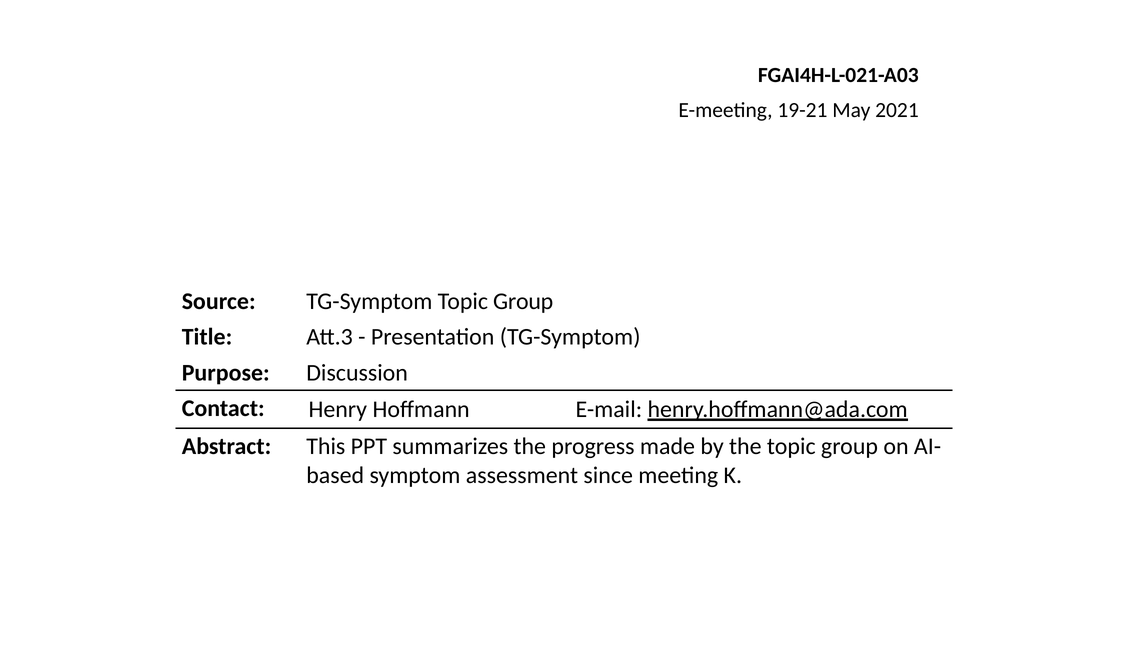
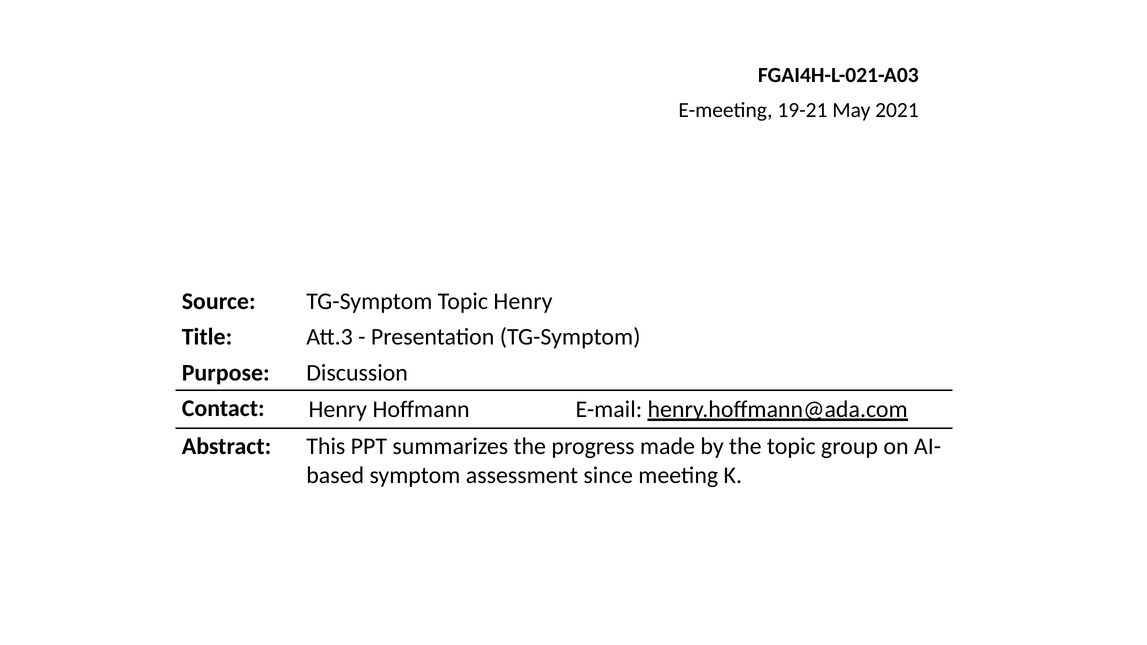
TG-Symptom Topic Group: Group -> Henry
